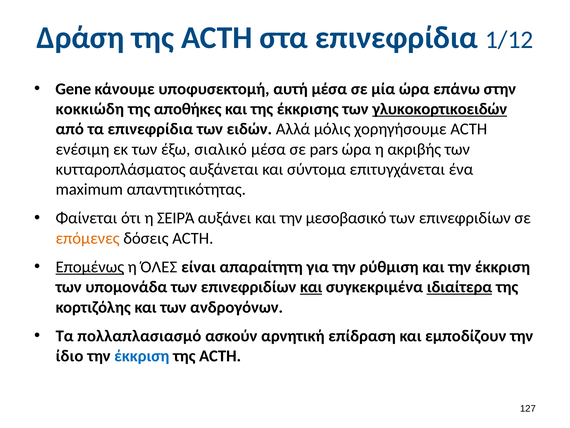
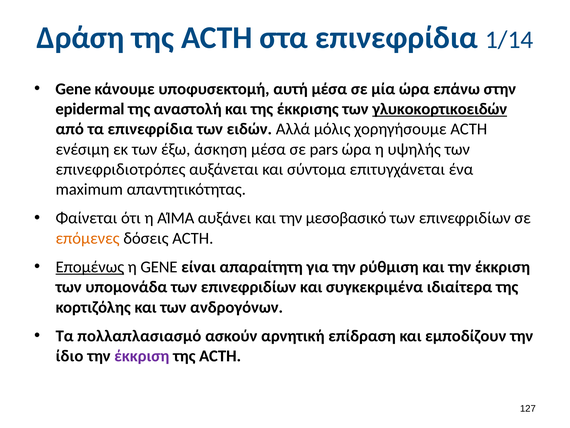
1/12: 1/12 -> 1/14
κοκκιώδη: κοκκιώδη -> epidermal
αποθήκες: αποθήκες -> αναστολή
σιαλικό: σιαλικό -> άσκηση
ακριβής: ακριβής -> υψηλής
κυτταροπλάσματος: κυτταροπλάσματος -> επινεφριδιοτρόπες
ΣΕΙΡΆ: ΣΕΙΡΆ -> ΑΊΜΑ
η ΌΛΕΣ: ΌΛΕΣ -> GENE
και at (311, 287) underline: present -> none
ιδιαίτερα underline: present -> none
έκκριση at (142, 356) colour: blue -> purple
